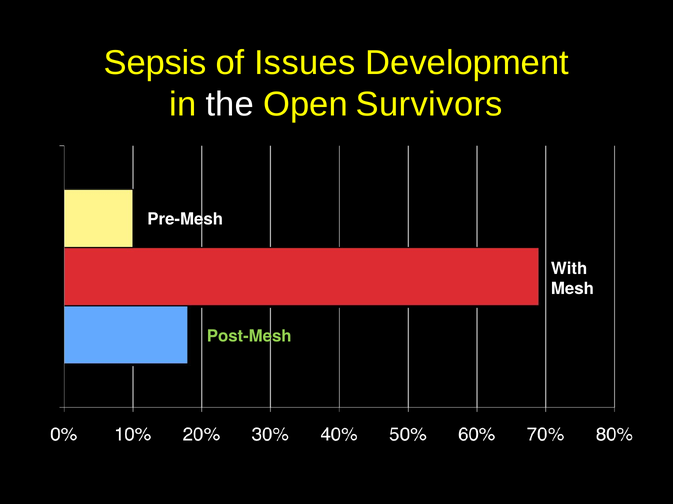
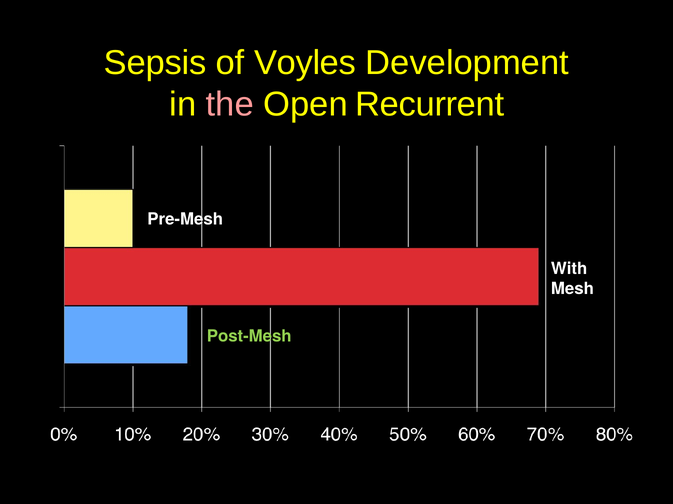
Issues: Issues -> Voyles
the colour: white -> pink
Survivors: Survivors -> Recurrent
